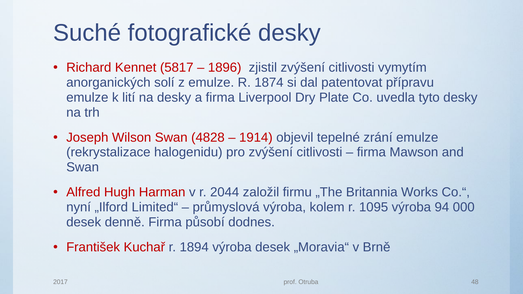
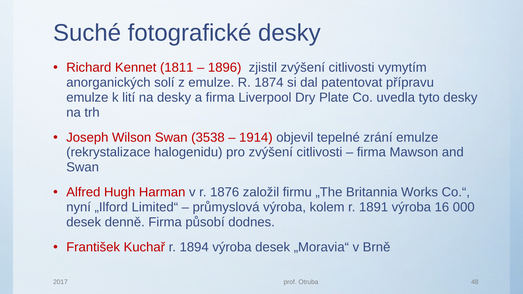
5817: 5817 -> 1811
4828: 4828 -> 3538
2044: 2044 -> 1876
1095: 1095 -> 1891
94: 94 -> 16
